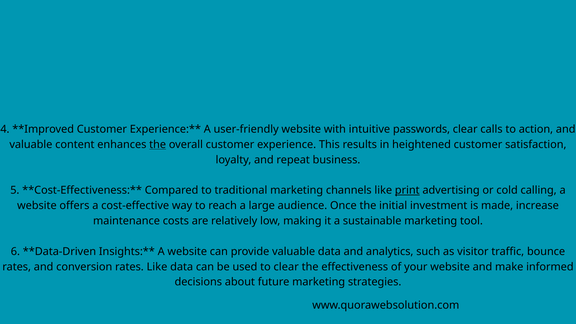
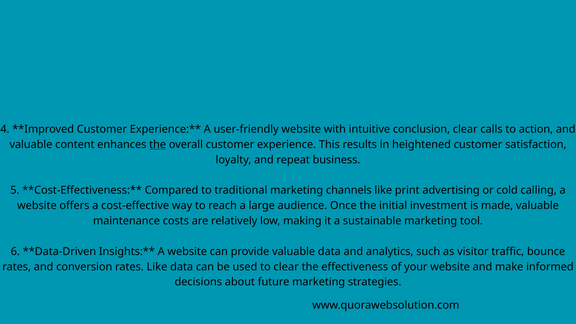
passwords: passwords -> conclusion
print underline: present -> none
made increase: increase -> valuable
